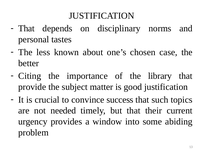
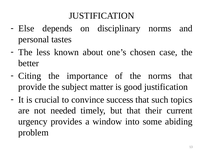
That at (26, 28): That -> Else
the library: library -> norms
